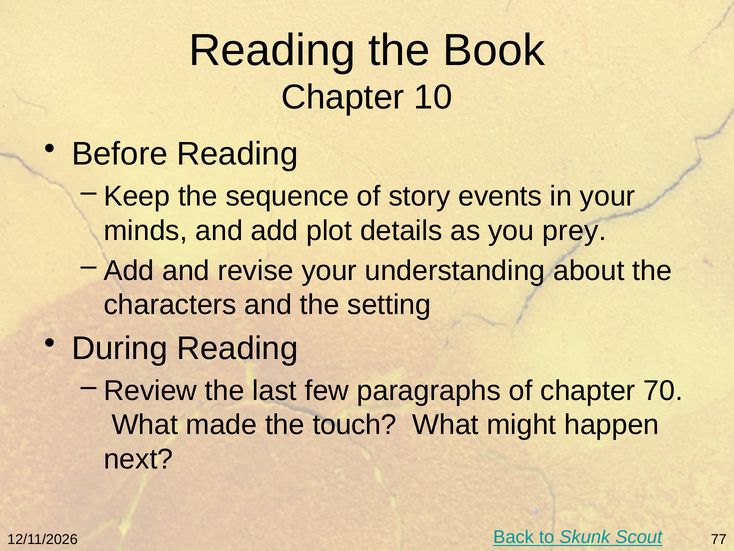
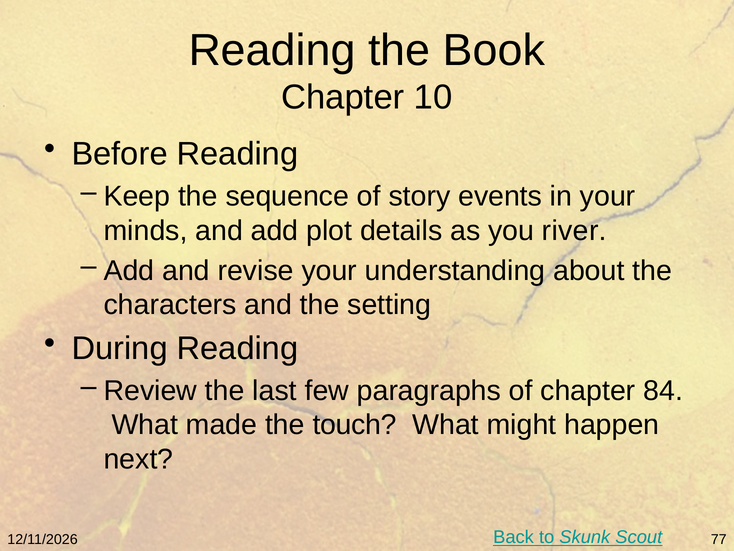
prey: prey -> river
70: 70 -> 84
